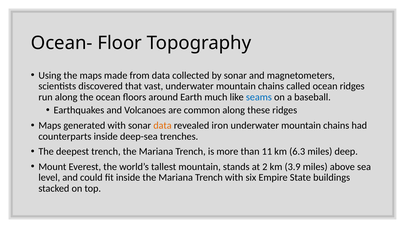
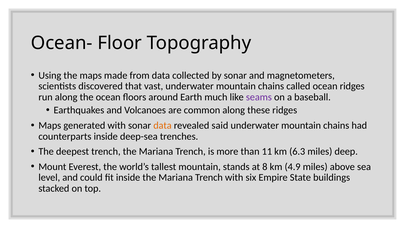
seams colour: blue -> purple
iron: iron -> said
2: 2 -> 8
3.9: 3.9 -> 4.9
